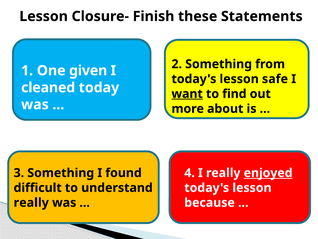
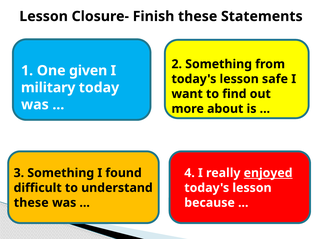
cleaned: cleaned -> military
want underline: present -> none
really at (31, 202): really -> these
